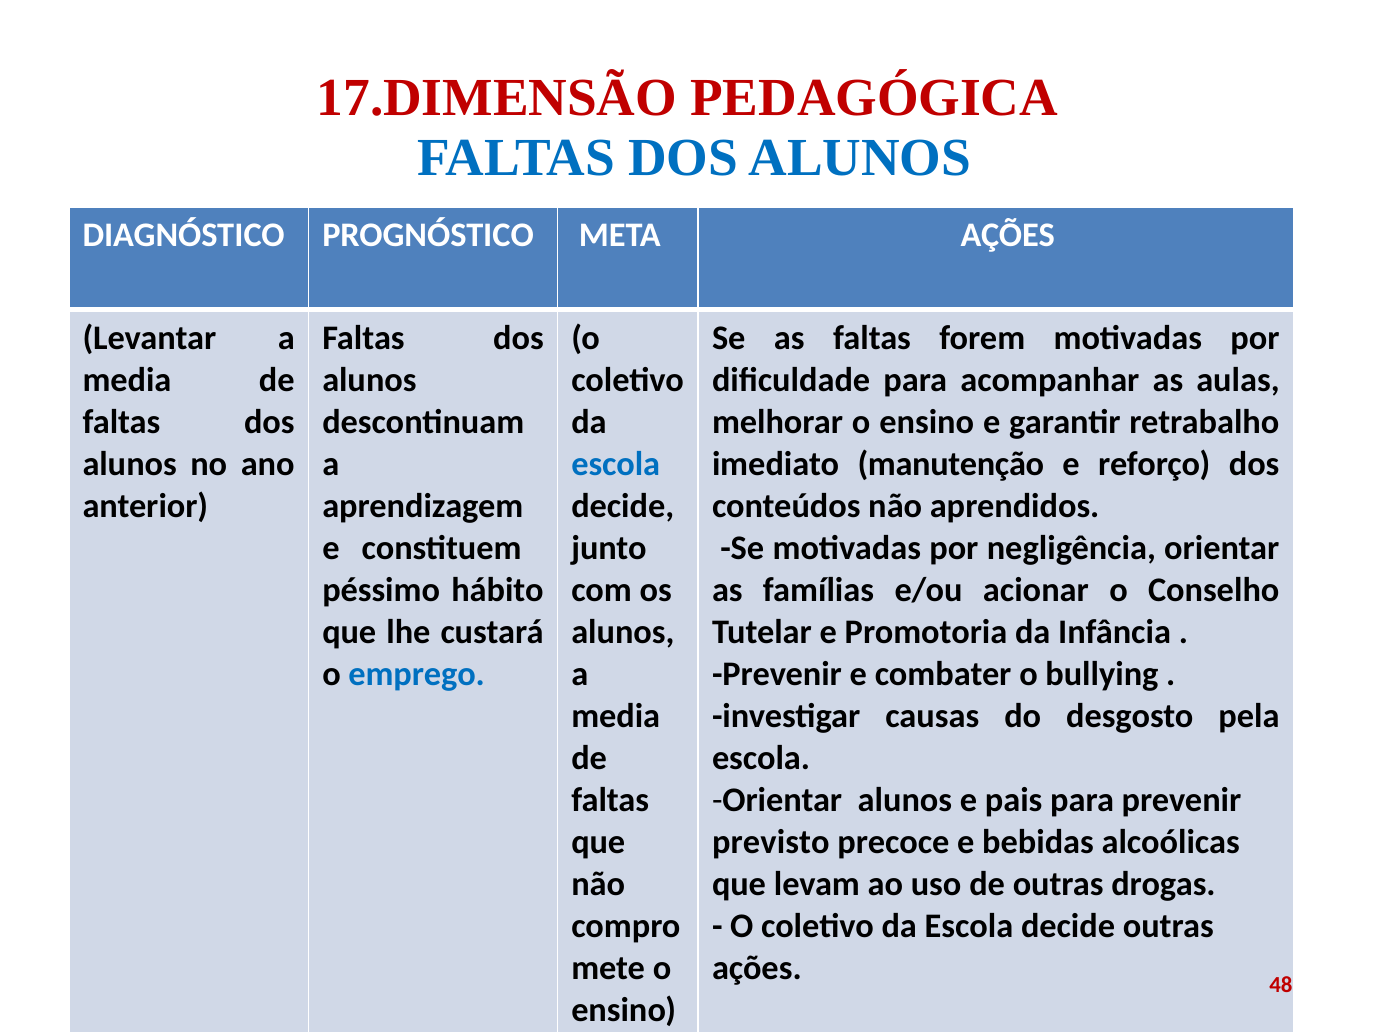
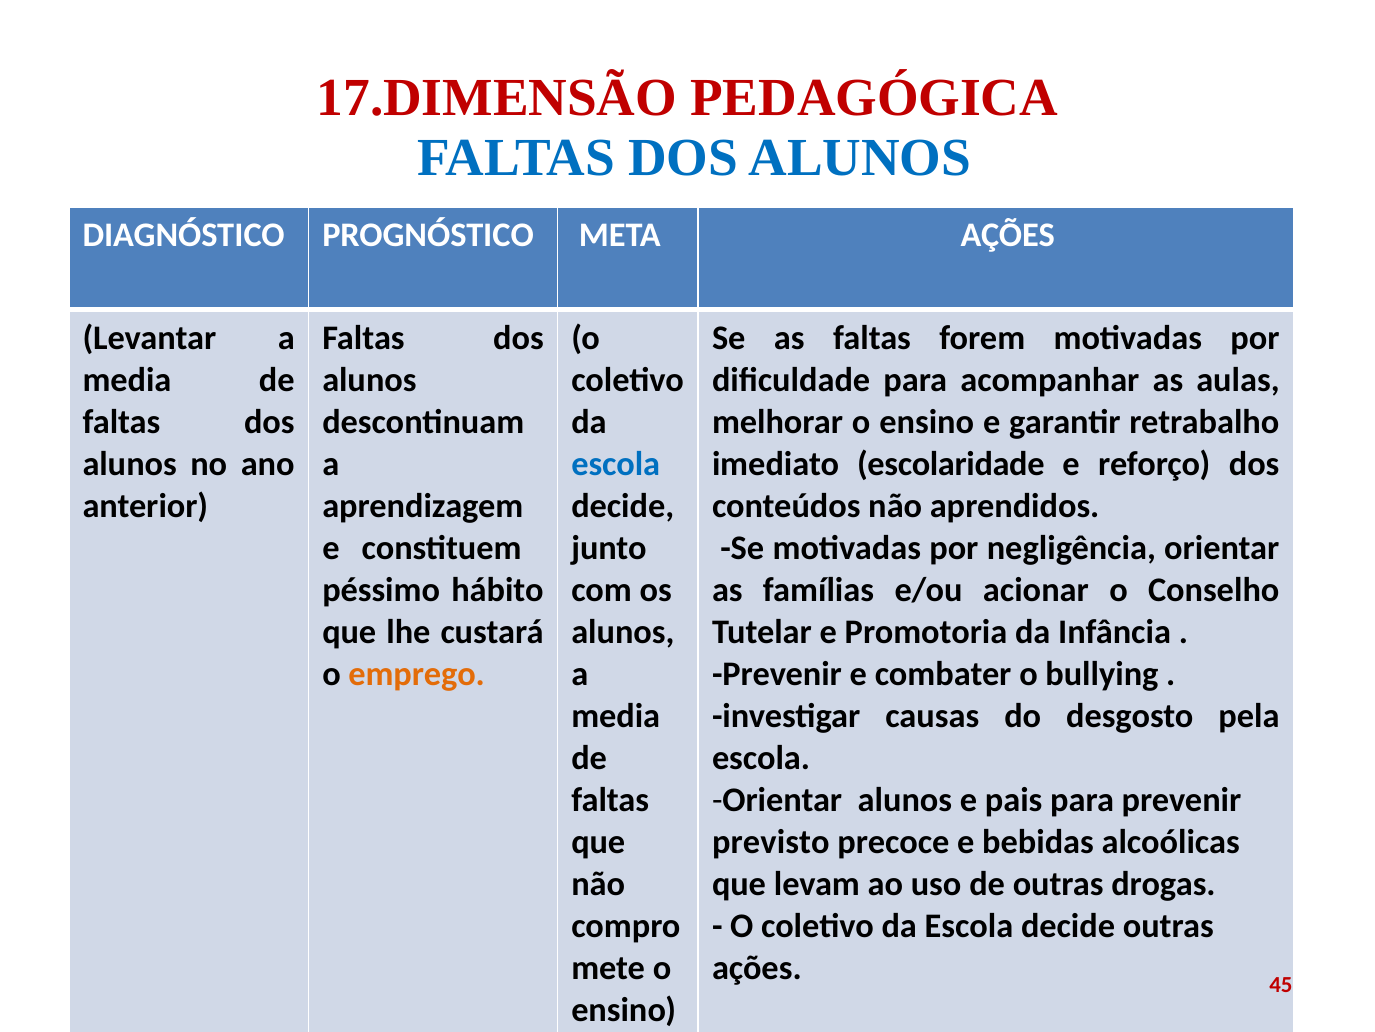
manutenção: manutenção -> escolaridade
emprego colour: blue -> orange
48: 48 -> 45
